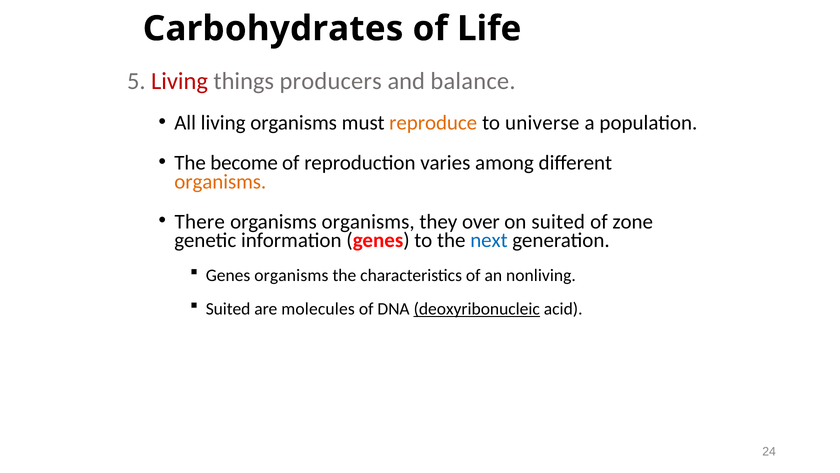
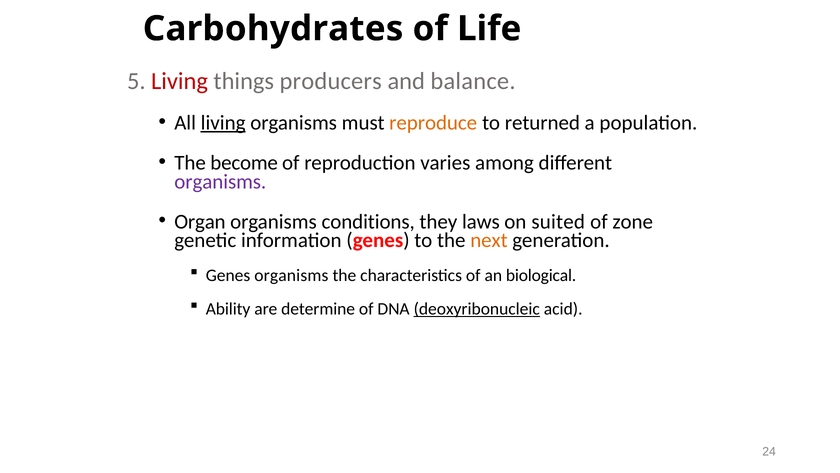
living at (223, 123) underline: none -> present
universe: universe -> returned
organisms at (220, 181) colour: orange -> purple
There: There -> Organ
organisms organisms: organisms -> conditions
over: over -> laws
next colour: blue -> orange
nonliving: nonliving -> biological
Suited at (228, 309): Suited -> Ability
molecules: molecules -> determine
